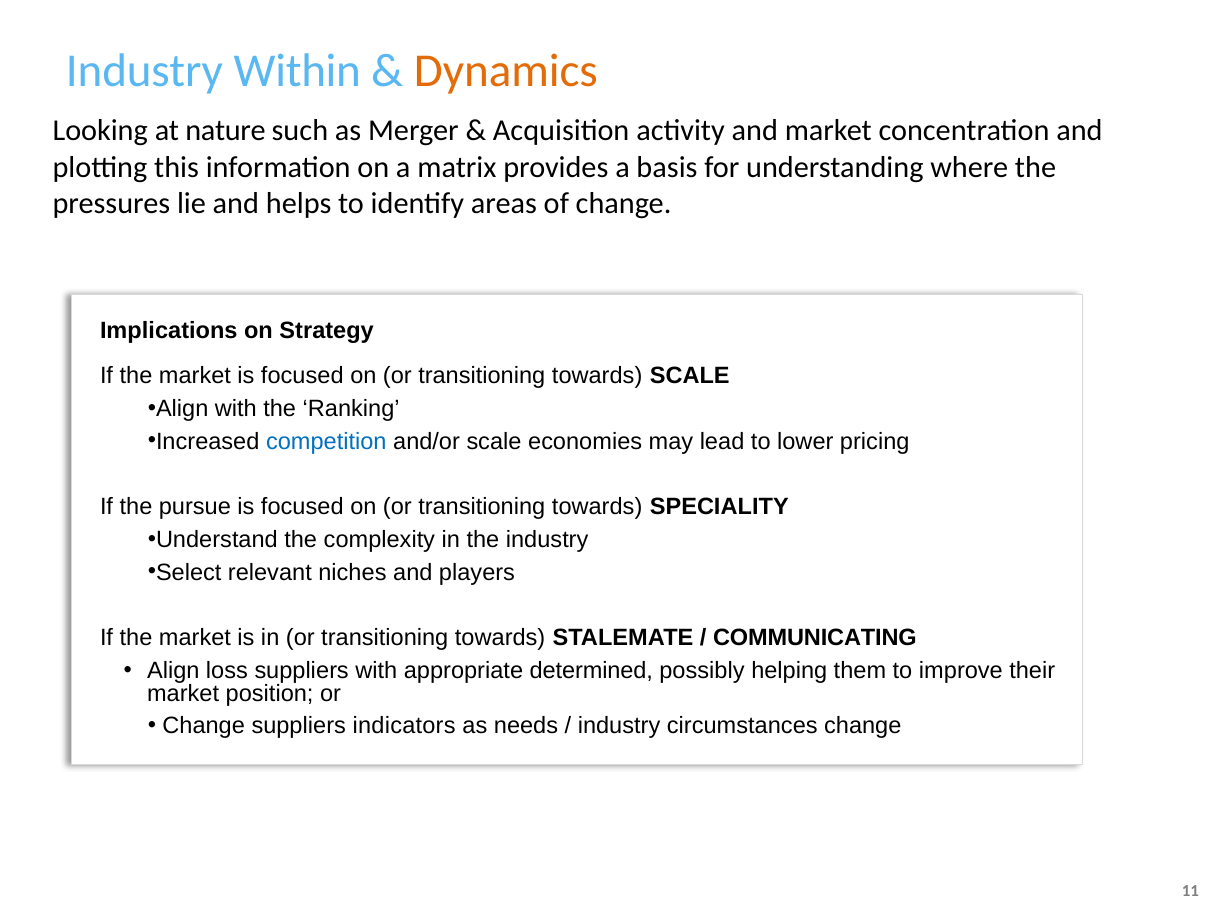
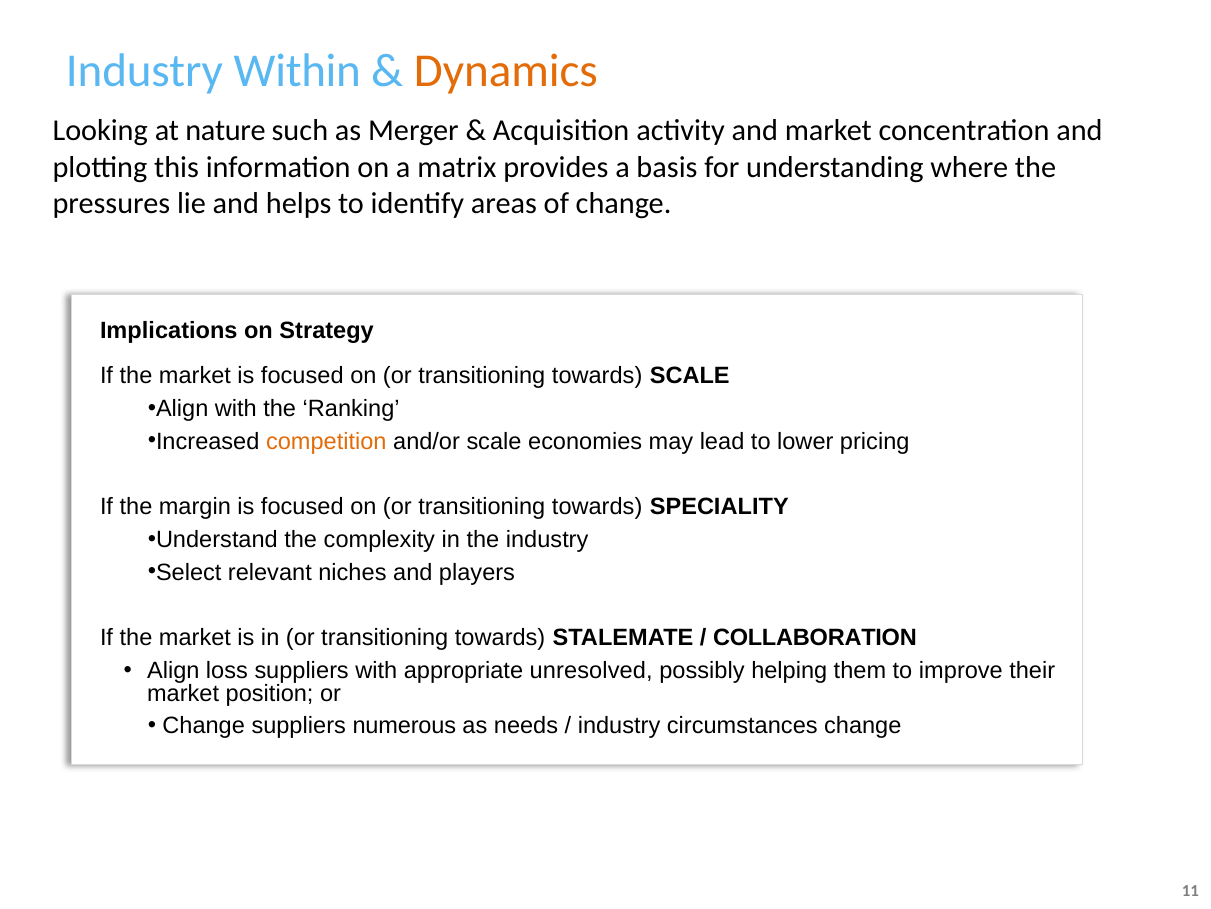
competition colour: blue -> orange
pursue: pursue -> margin
COMMUNICATING: COMMUNICATING -> COLLABORATION
determined: determined -> unresolved
indicators: indicators -> numerous
